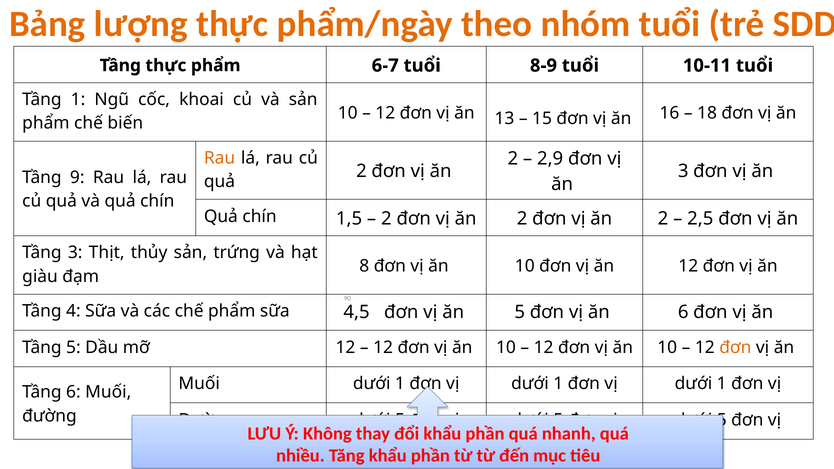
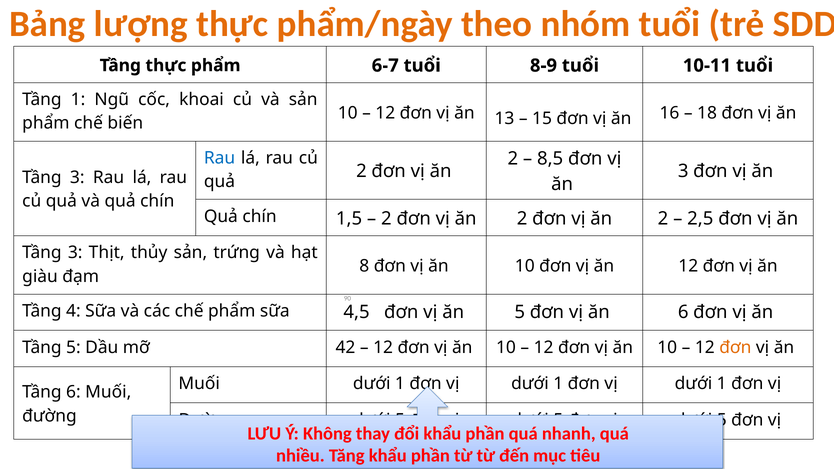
Rau at (220, 158) colour: orange -> blue
2,9: 2,9 -> 8,5
9 at (77, 178): 9 -> 3
mỡ 12: 12 -> 42
